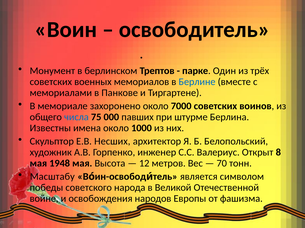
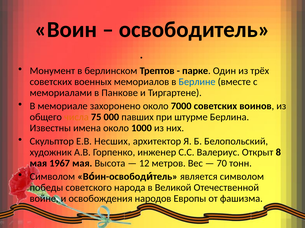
числа colour: blue -> orange
1948: 1948 -> 1967
Масштабу at (52, 177): Масштабу -> Символом
